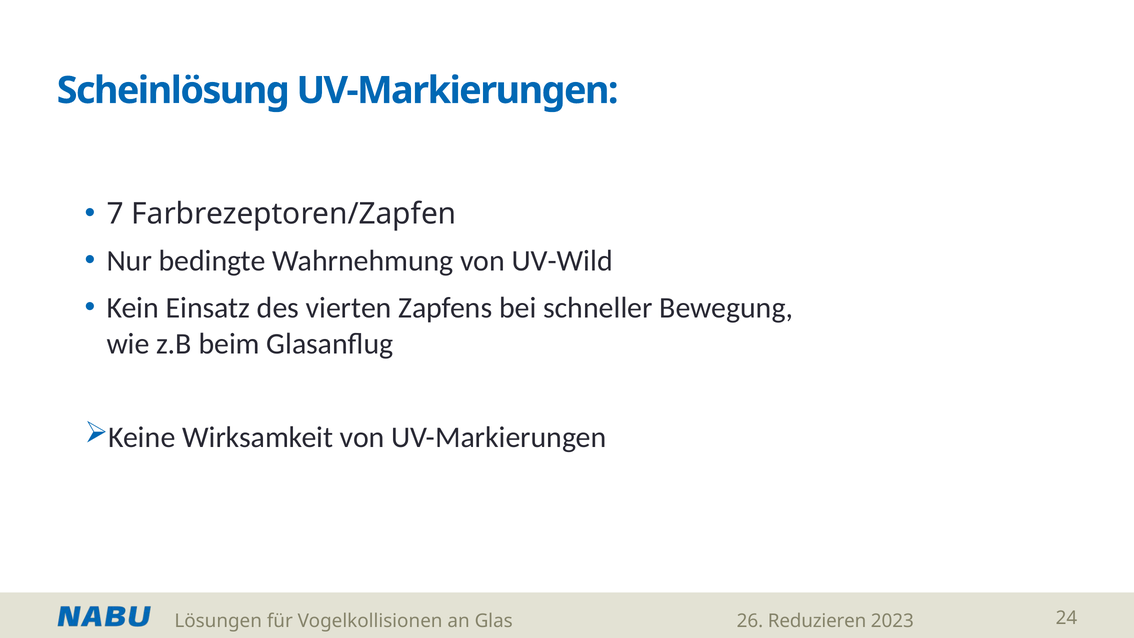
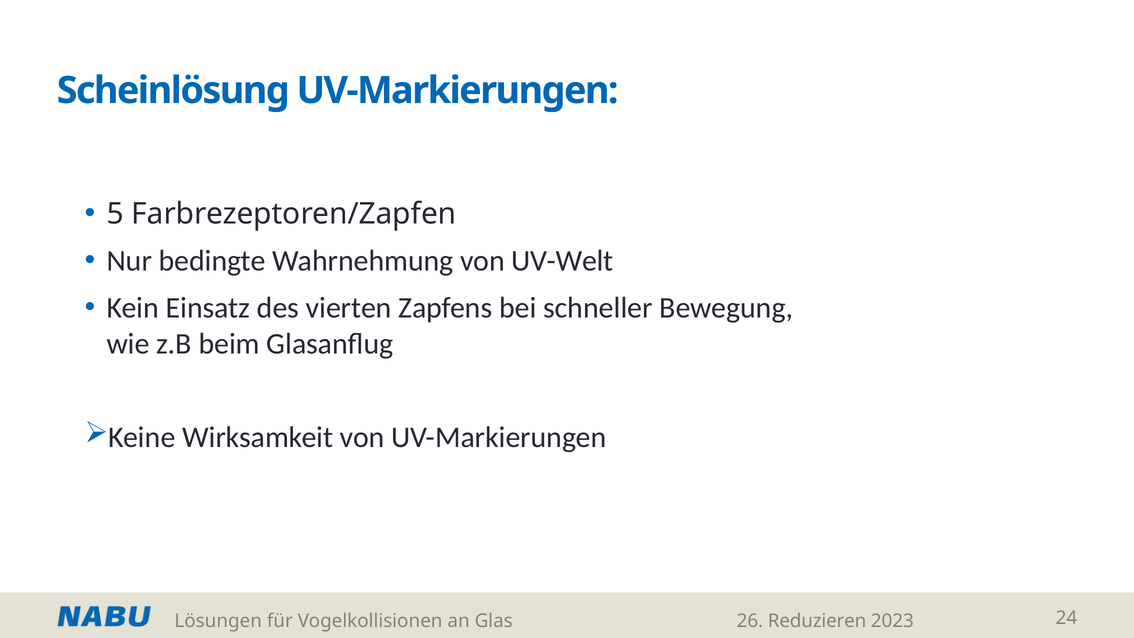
7: 7 -> 5
UV-Wild: UV-Wild -> UV-Welt
